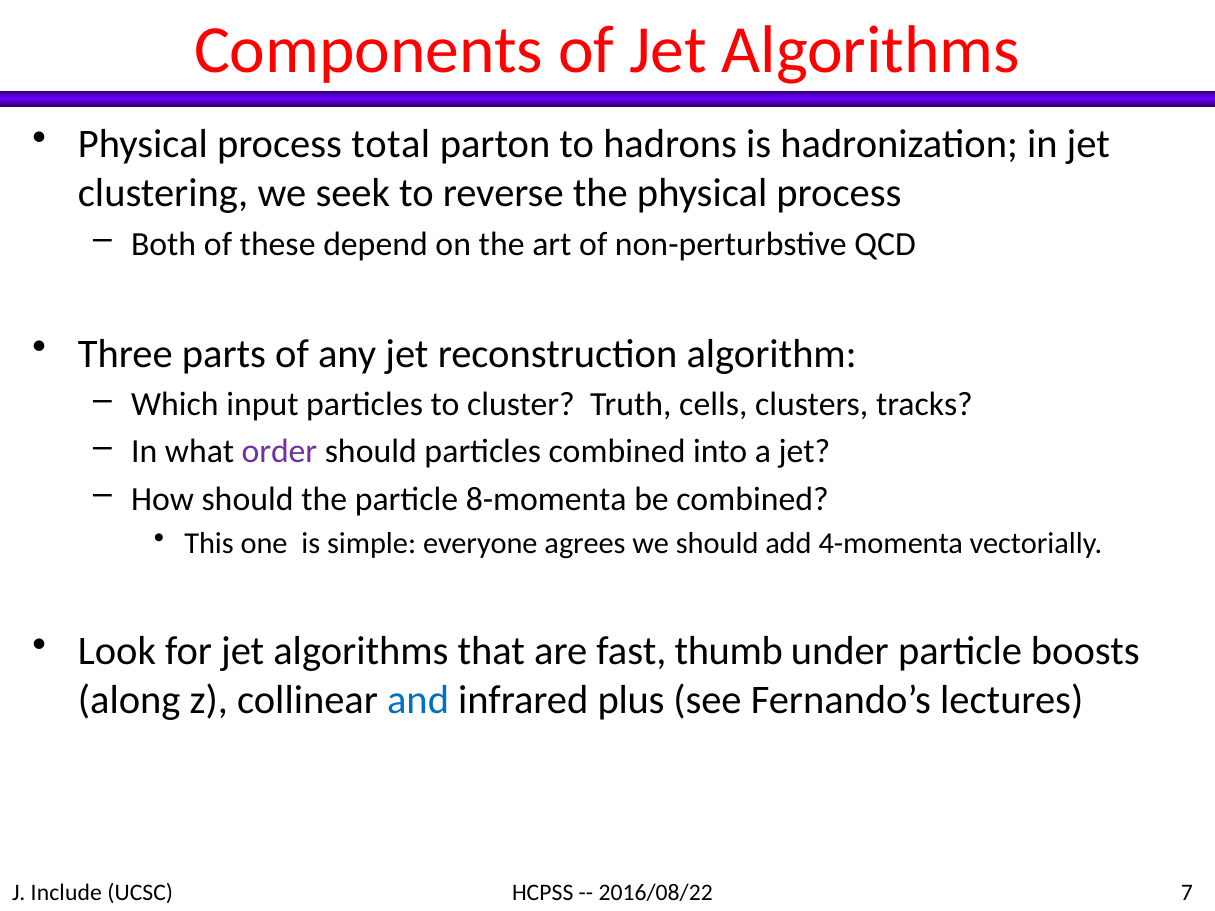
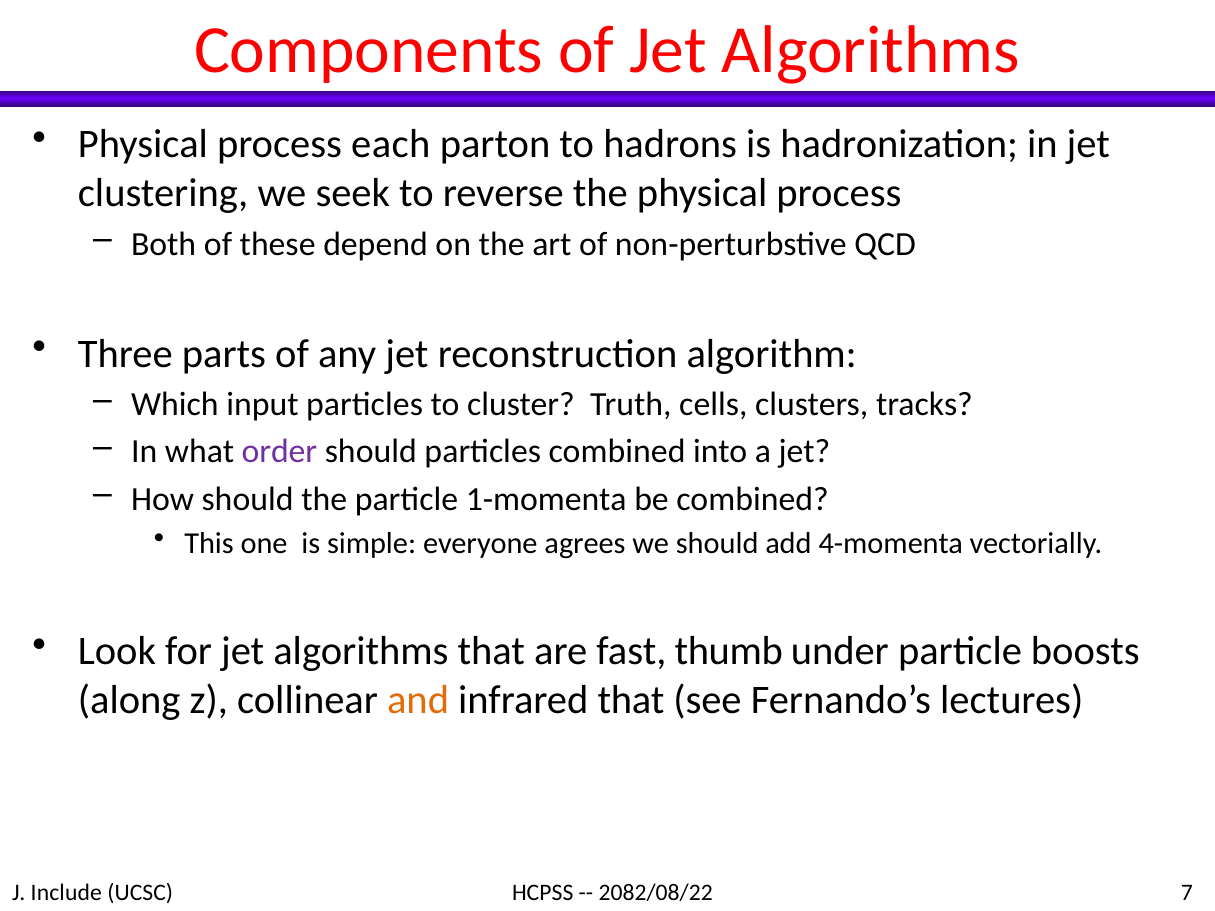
total: total -> each
8-momenta: 8-momenta -> 1-momenta
and colour: blue -> orange
infrared plus: plus -> that
2016/08/22: 2016/08/22 -> 2082/08/22
